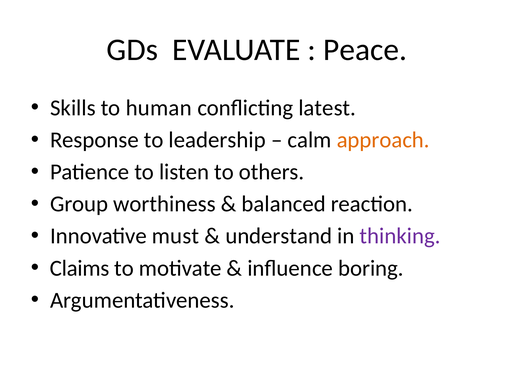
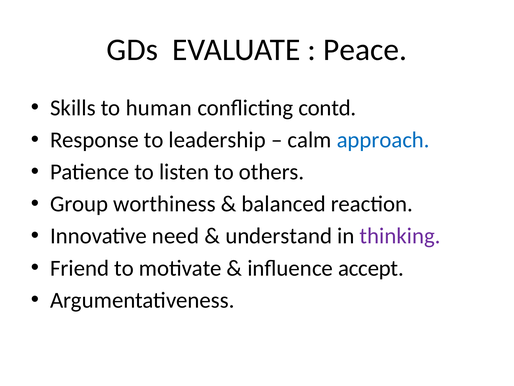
latest: latest -> contd
approach colour: orange -> blue
must: must -> need
Claims: Claims -> Friend
boring: boring -> accept
